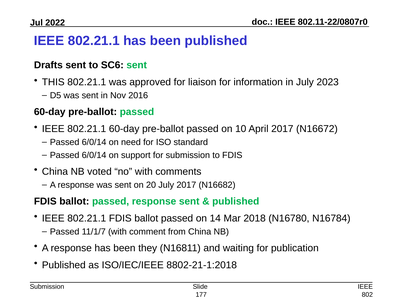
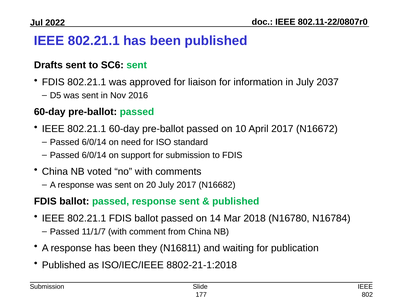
THIS at (53, 82): THIS -> FDIS
2023: 2023 -> 2037
